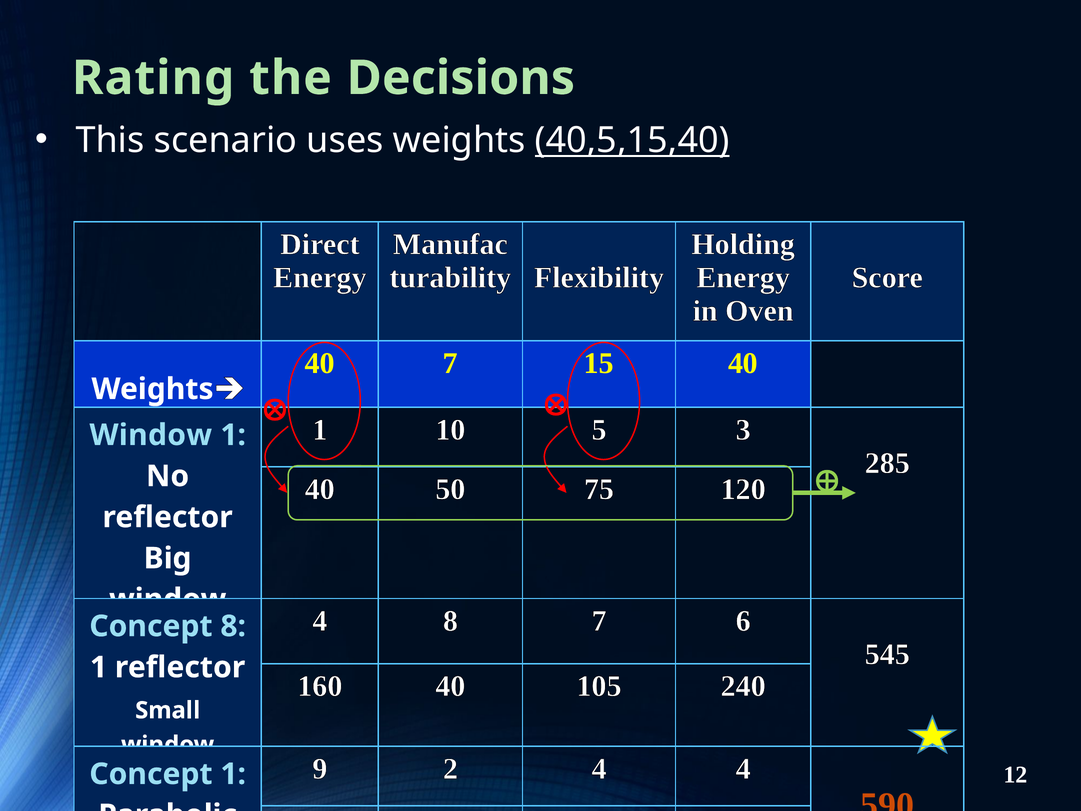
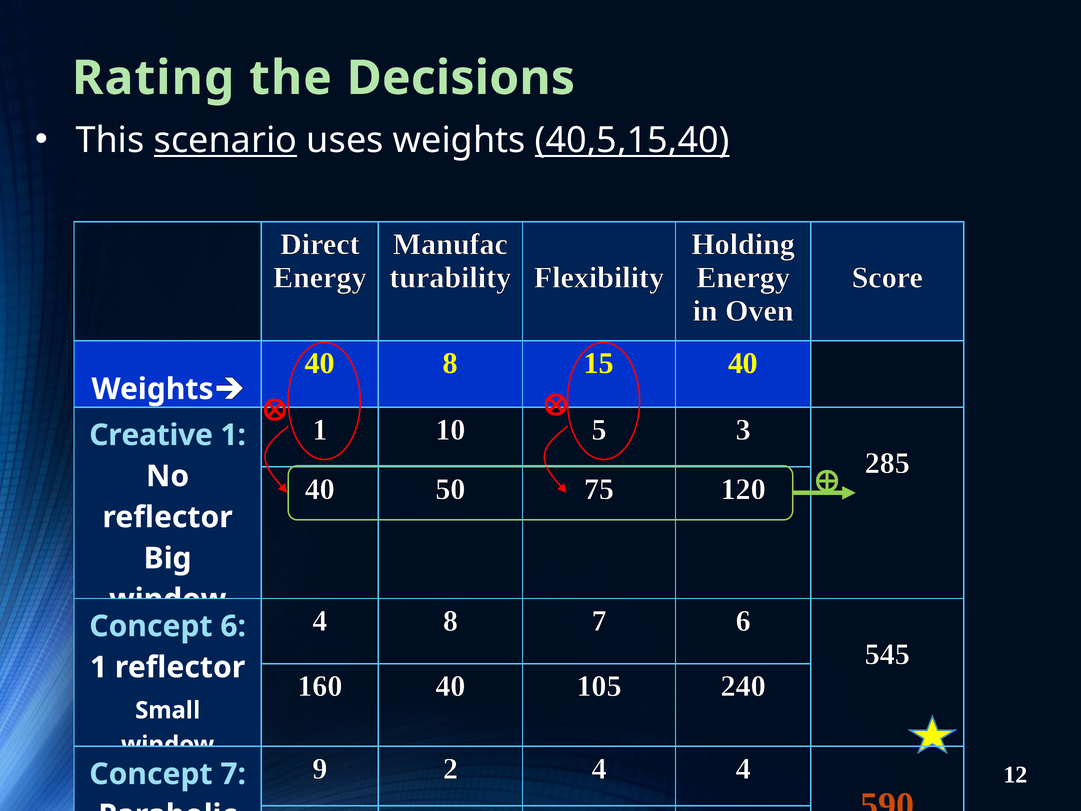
scenario underline: none -> present
40 7: 7 -> 8
Window at (151, 435): Window -> Creative
Concept 8: 8 -> 6
Concept 1: 1 -> 7
